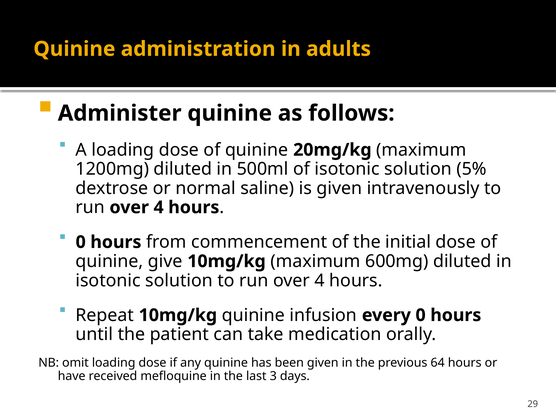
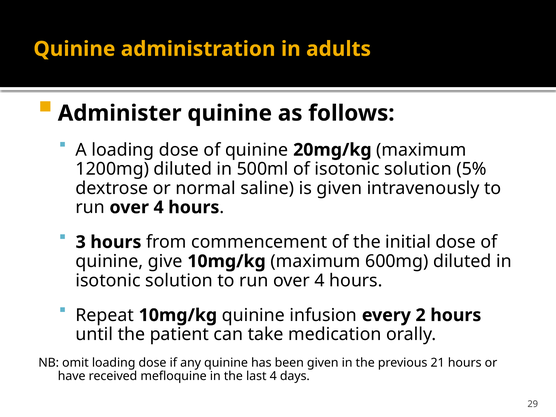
0 at (81, 242): 0 -> 3
every 0: 0 -> 2
64: 64 -> 21
last 3: 3 -> 4
